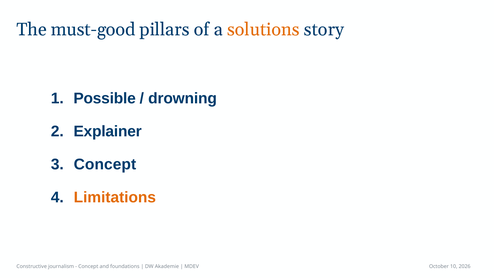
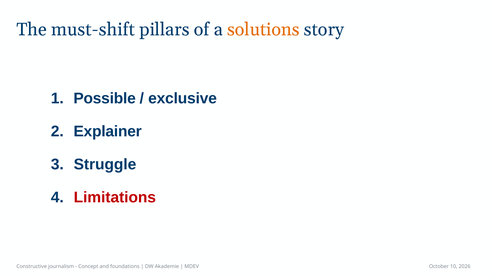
must-good: must-good -> must-shift
drowning: drowning -> exclusive
Concept at (105, 164): Concept -> Struggle
Limitations colour: orange -> red
